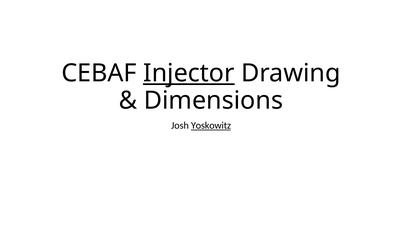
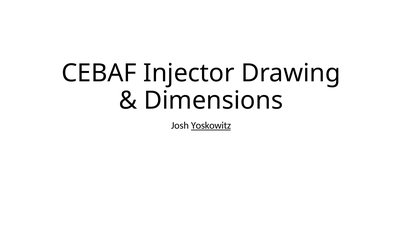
Injector underline: present -> none
